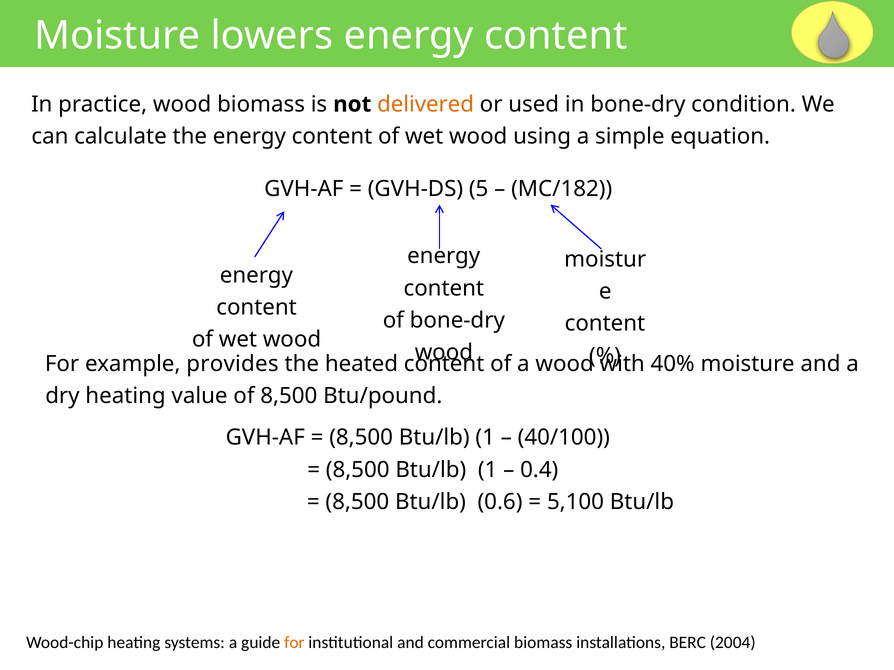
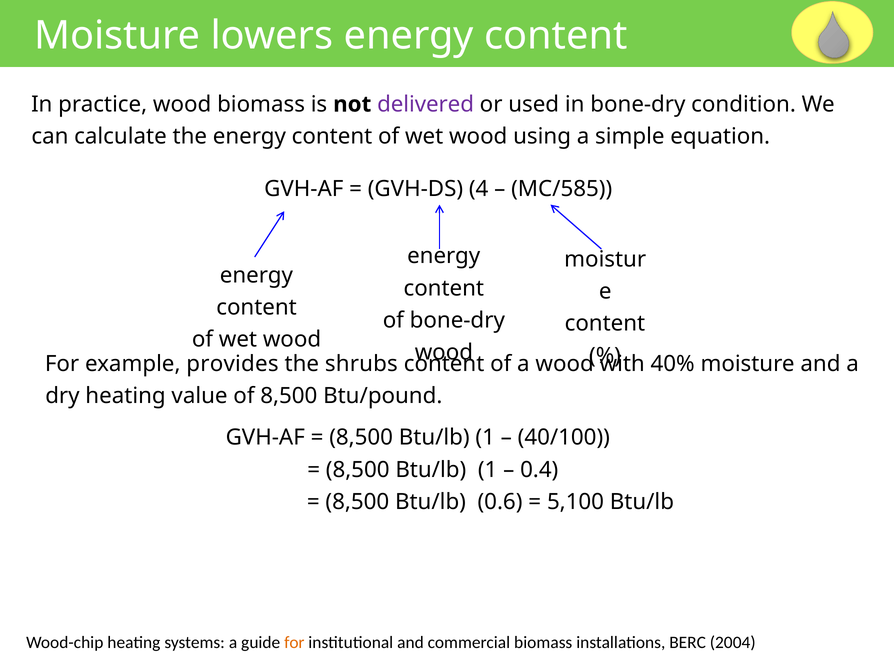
delivered colour: orange -> purple
5: 5 -> 4
MC/182: MC/182 -> MC/585
heated: heated -> shrubs
